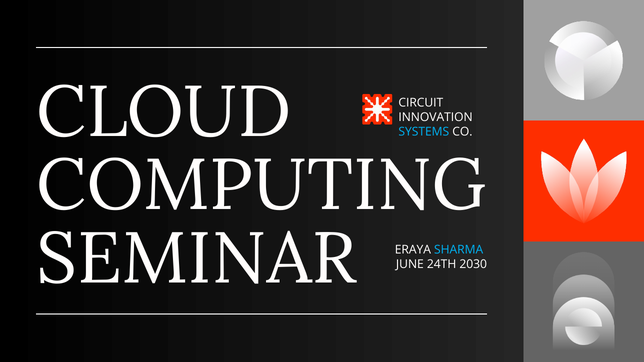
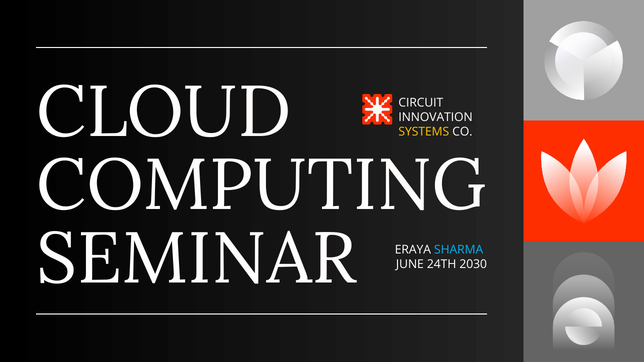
SYSTEMS colour: light blue -> yellow
